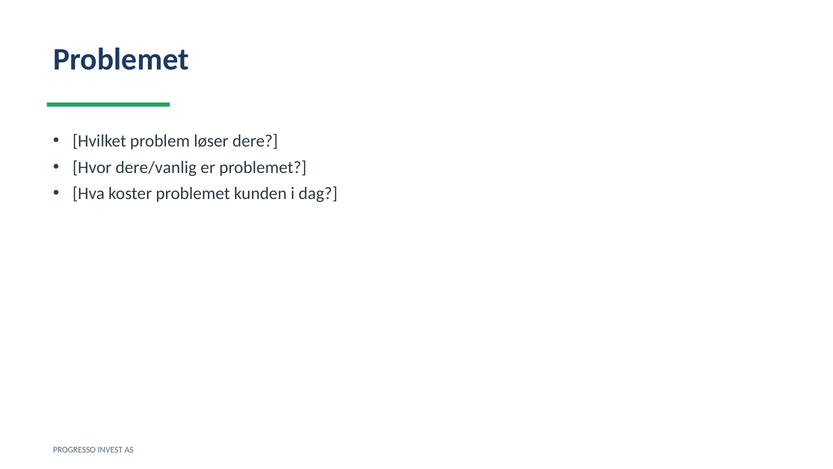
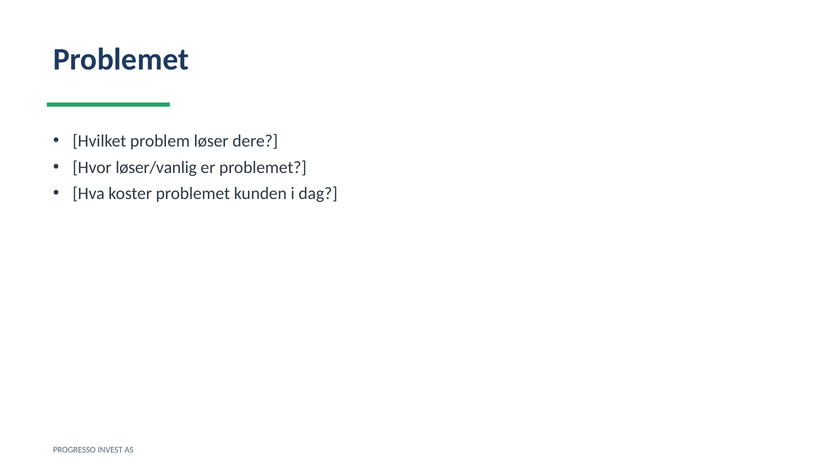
dere/vanlig: dere/vanlig -> løser/vanlig
